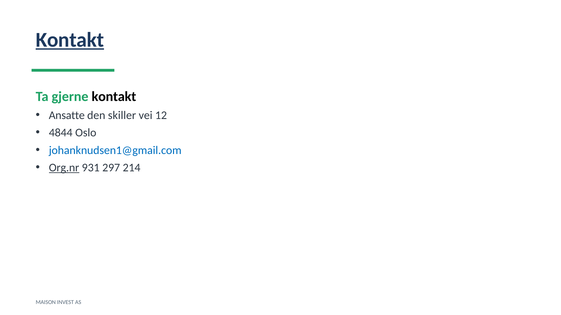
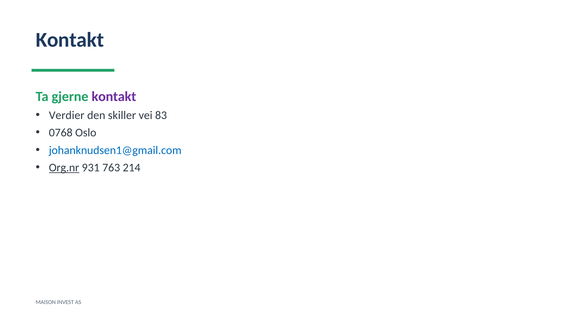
Kontakt at (70, 40) underline: present -> none
kontakt at (114, 97) colour: black -> purple
Ansatte: Ansatte -> Verdier
12: 12 -> 83
4844: 4844 -> 0768
297: 297 -> 763
